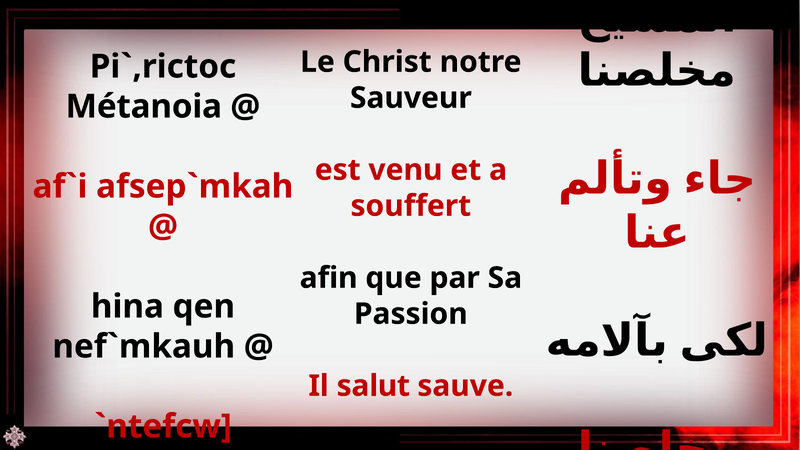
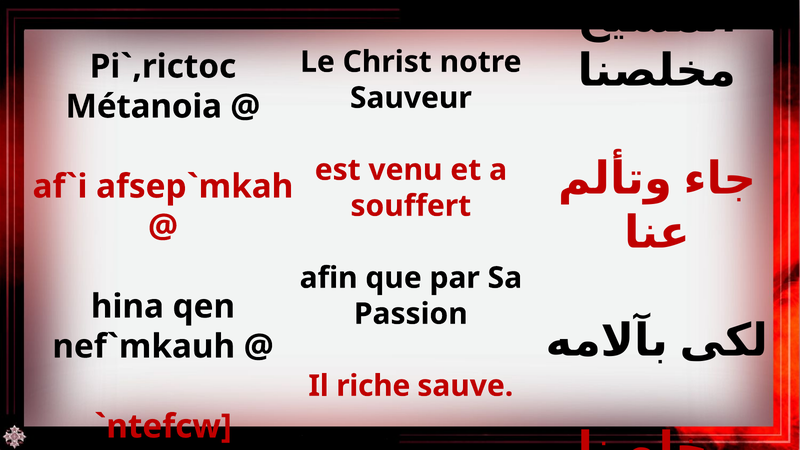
salut: salut -> riche
